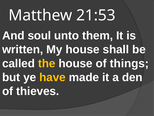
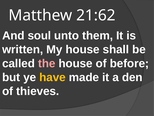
21:53: 21:53 -> 21:62
the colour: yellow -> pink
things: things -> before
